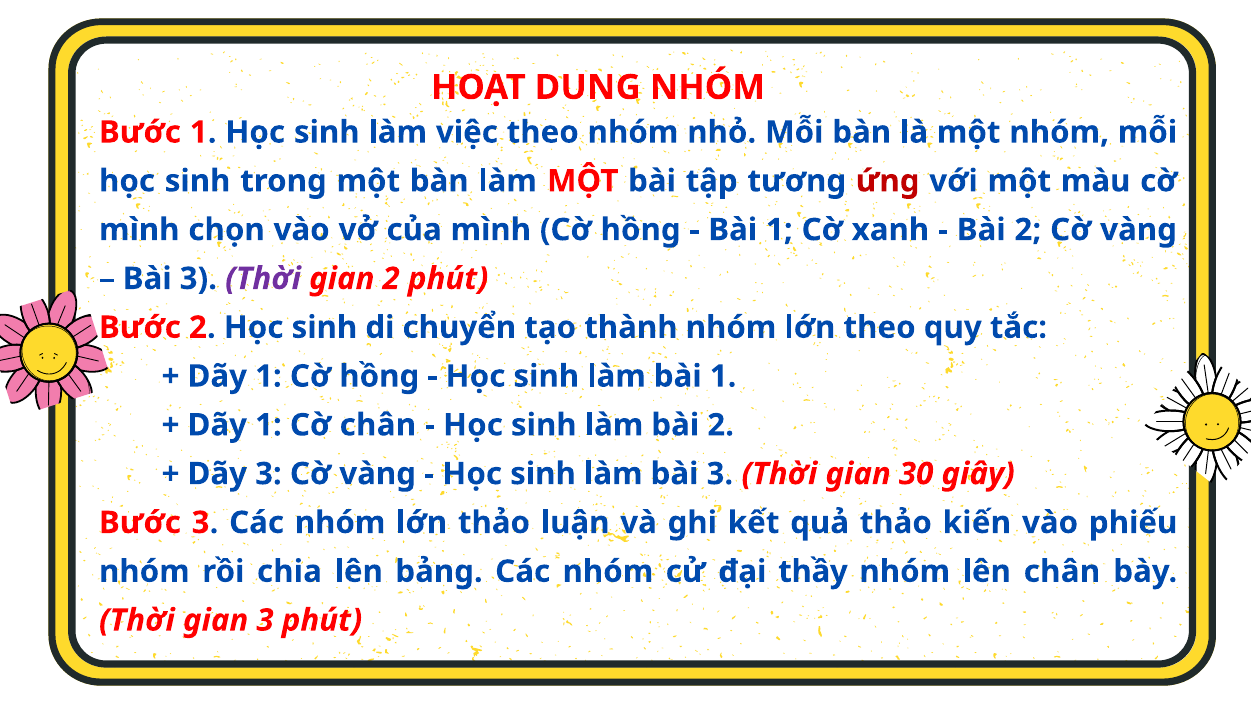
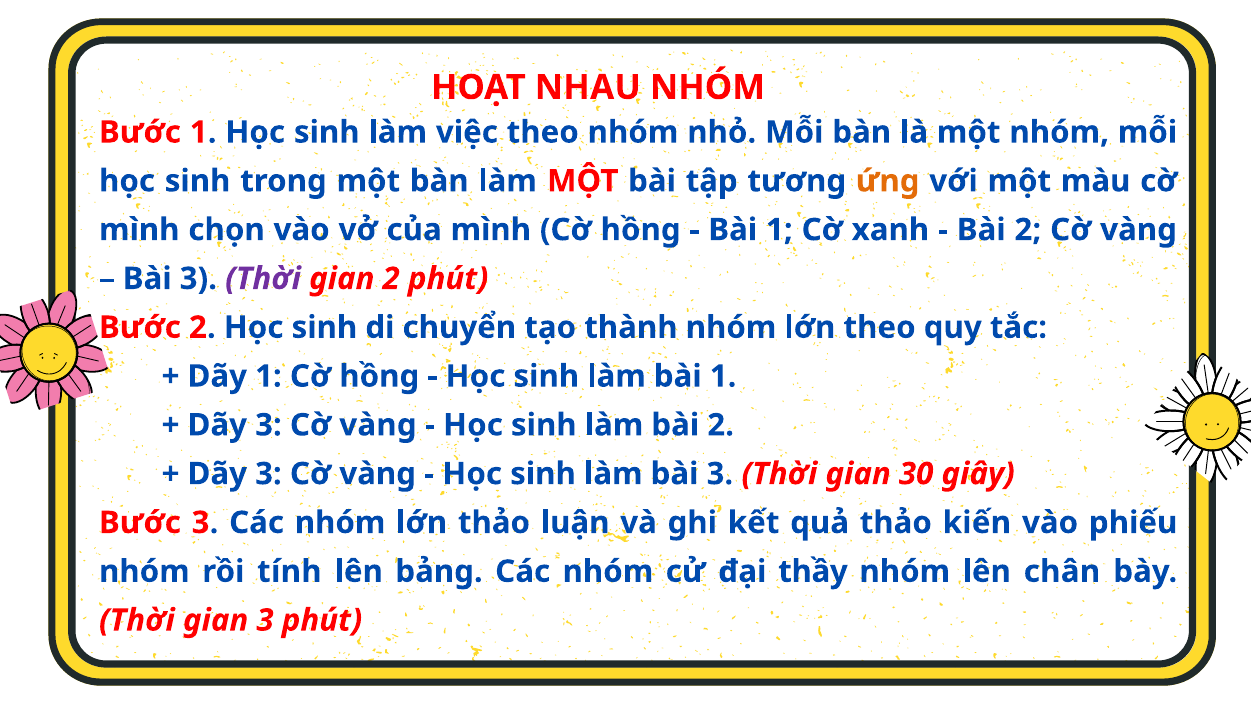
DUNG: DUNG -> NHAU
ứng colour: red -> orange
1 at (268, 425): 1 -> 3
chân at (378, 425): chân -> vàng
chia: chia -> tính
